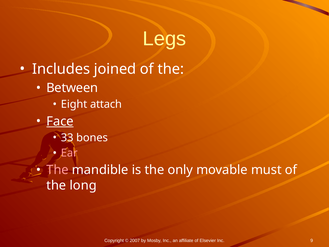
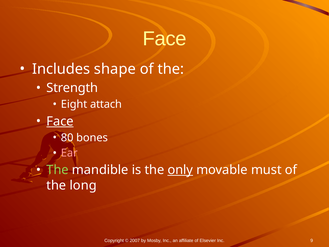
Legs at (164, 39): Legs -> Face
joined: joined -> shape
Between: Between -> Strength
33: 33 -> 80
The at (58, 170) colour: pink -> light green
only underline: none -> present
